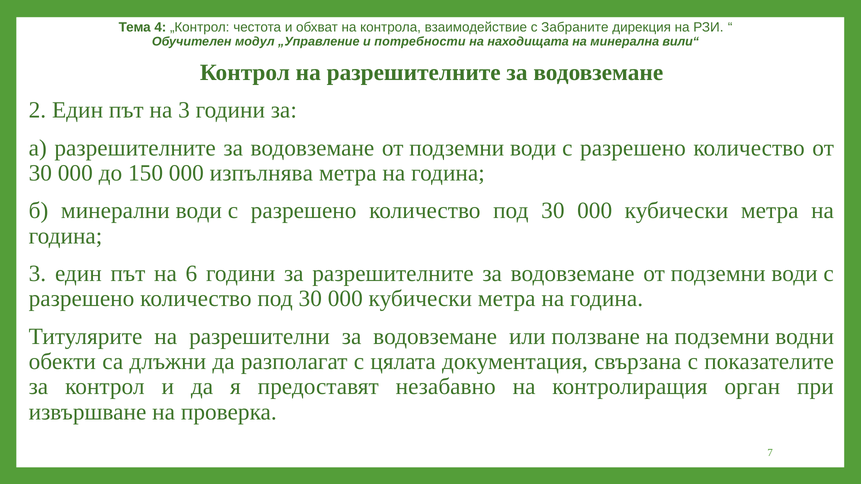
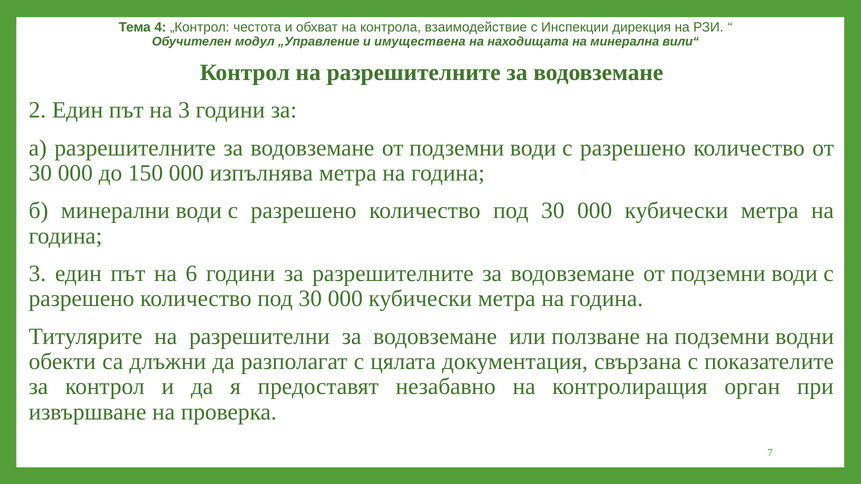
Забраните: Забраните -> Инспекции
потребности: потребности -> имуществена
